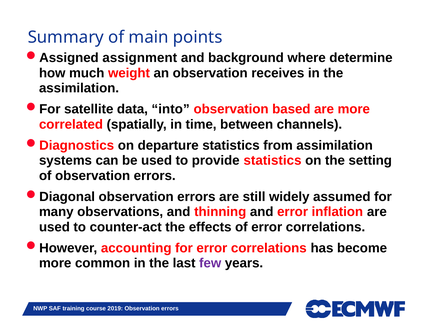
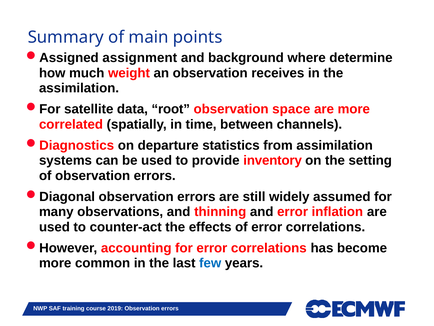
into: into -> root
based: based -> space
provide statistics: statistics -> inventory
few colour: purple -> blue
